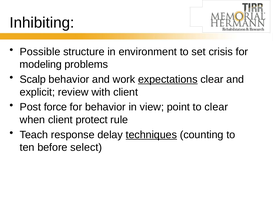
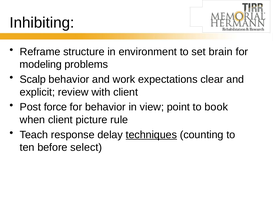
Possible: Possible -> Reframe
crisis: crisis -> brain
expectations underline: present -> none
to clear: clear -> book
protect: protect -> picture
